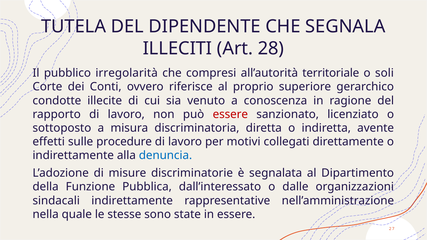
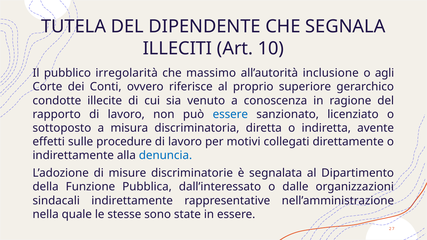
28: 28 -> 10
compresi: compresi -> massimo
territoriale: territoriale -> inclusione
soli: soli -> agli
essere at (230, 114) colour: red -> blue
